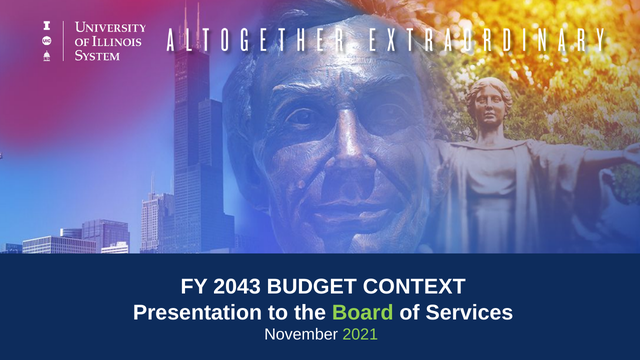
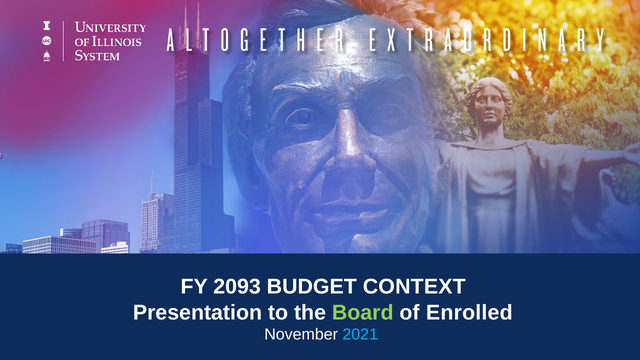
2043: 2043 -> 2093
Services: Services -> Enrolled
2021 colour: light green -> light blue
